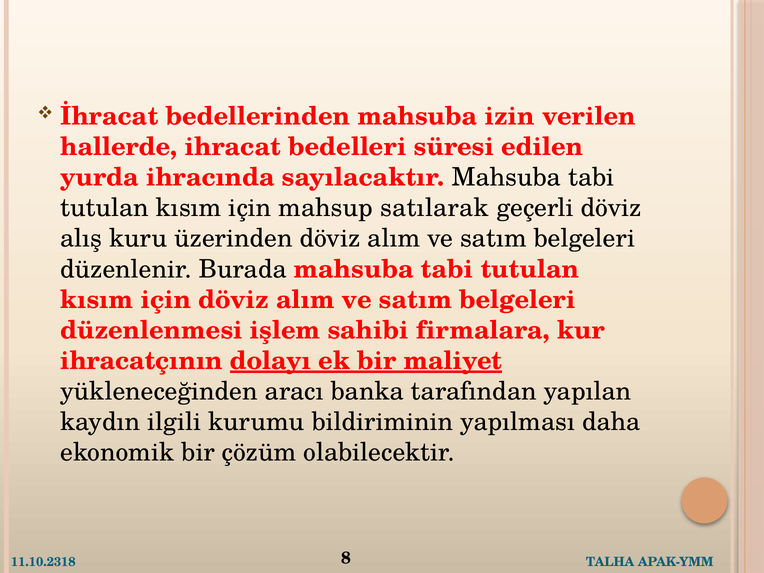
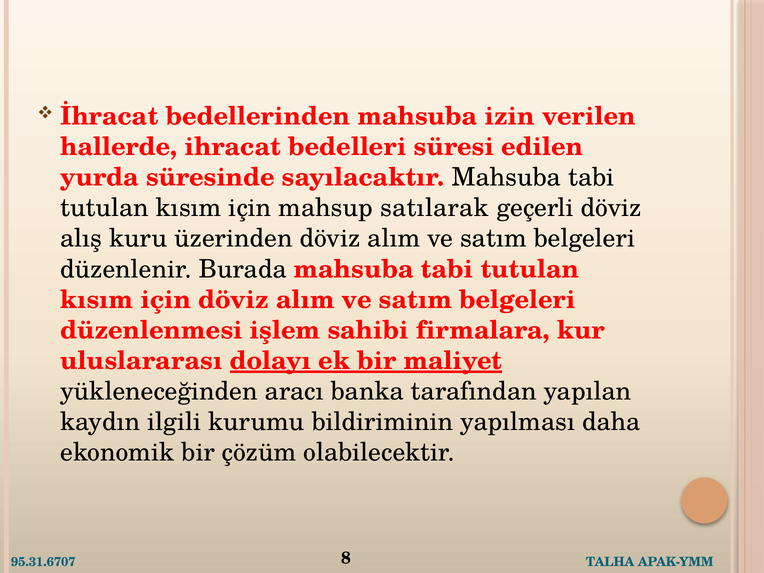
ihracında: ihracında -> süresinde
ihracatçının: ihracatçının -> uluslararası
11.10.2318: 11.10.2318 -> 95.31.6707
